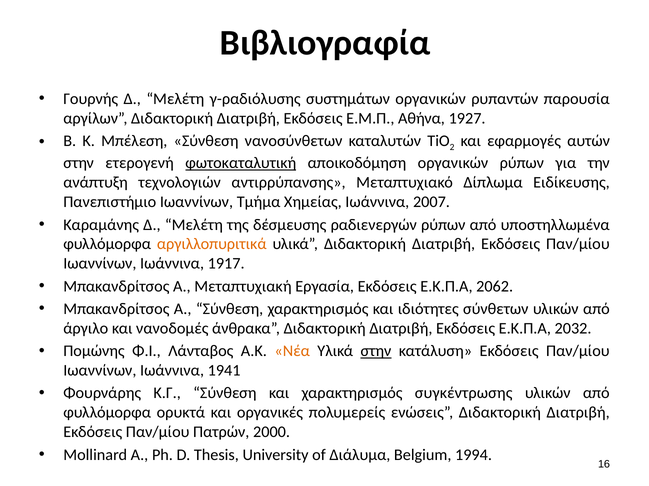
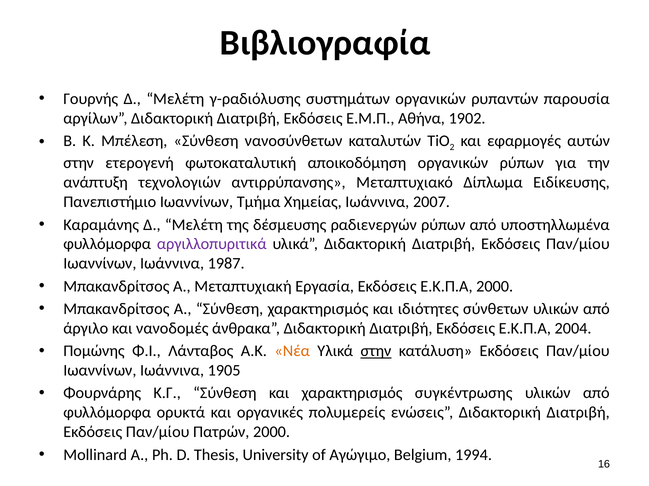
1927: 1927 -> 1902
φωτοκαταλυτική underline: present -> none
αργιλλοπυριτικά colour: orange -> purple
1917: 1917 -> 1987
E.K.Π.A 2062: 2062 -> 2000
2032: 2032 -> 2004
1941: 1941 -> 1905
Διάλυμα: Διάλυμα -> Αγώγιμο
